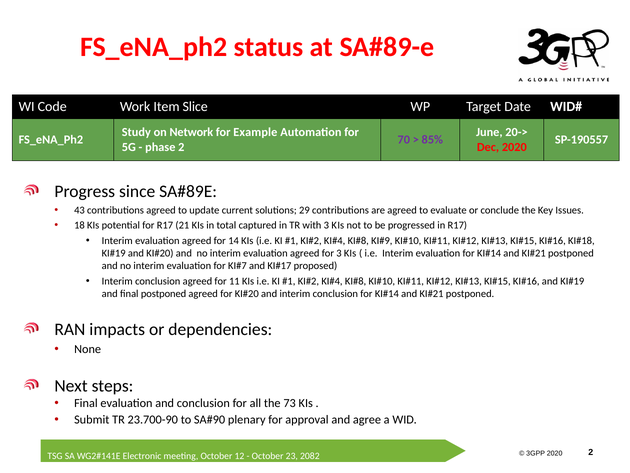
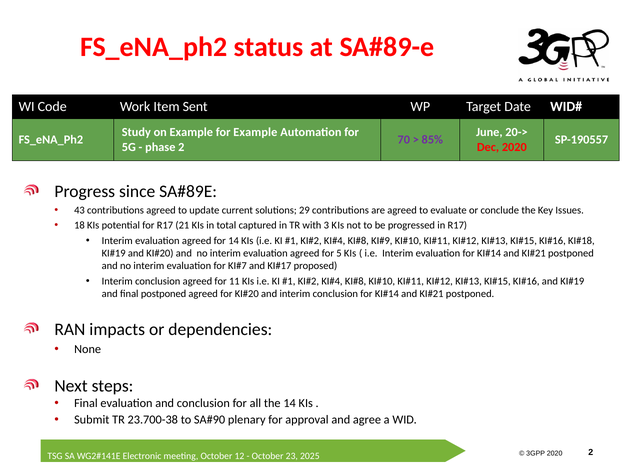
Slice: Slice -> Sent
on Network: Network -> Example
for 3: 3 -> 5
the 73: 73 -> 14
23.700-90: 23.700-90 -> 23.700-38
2082: 2082 -> 2025
